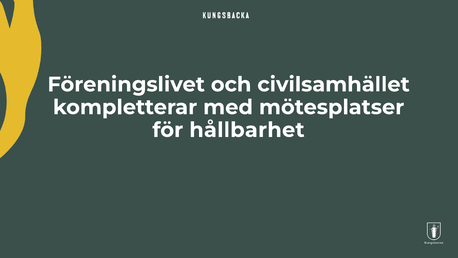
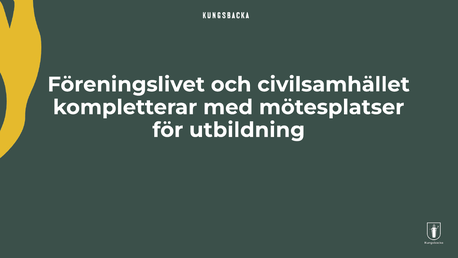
hållbarhet: hållbarhet -> utbildning
